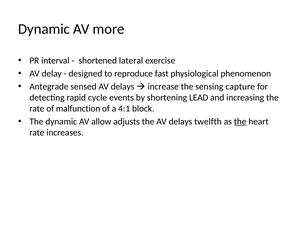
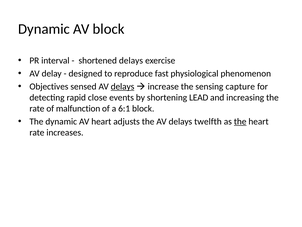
AV more: more -> block
shortened lateral: lateral -> delays
Antegrade: Antegrade -> Objectives
delays at (123, 86) underline: none -> present
cycle: cycle -> close
4:1: 4:1 -> 6:1
AV allow: allow -> heart
